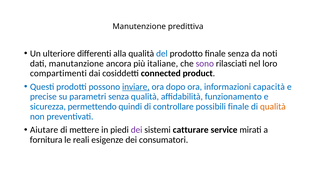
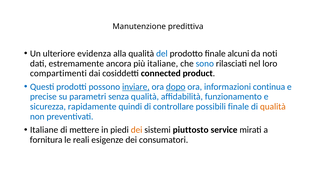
differenti: differenti -> evidenza
finale senza: senza -> alcuni
manutanzione: manutanzione -> estremamente
sono colour: purple -> blue
dopo underline: none -> present
capacità: capacità -> continua
permettendo: permettendo -> rapidamente
Aiutare at (44, 130): Aiutare -> Italiane
dei at (137, 130) colour: purple -> orange
catturare: catturare -> piuttosto
